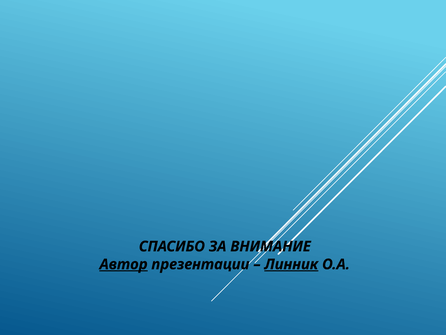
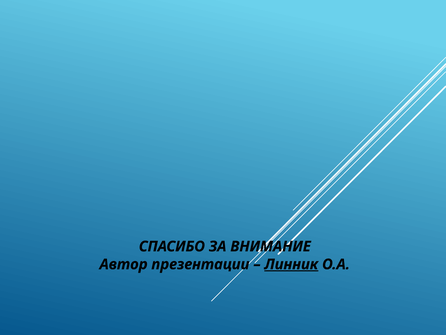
Автор underline: present -> none
